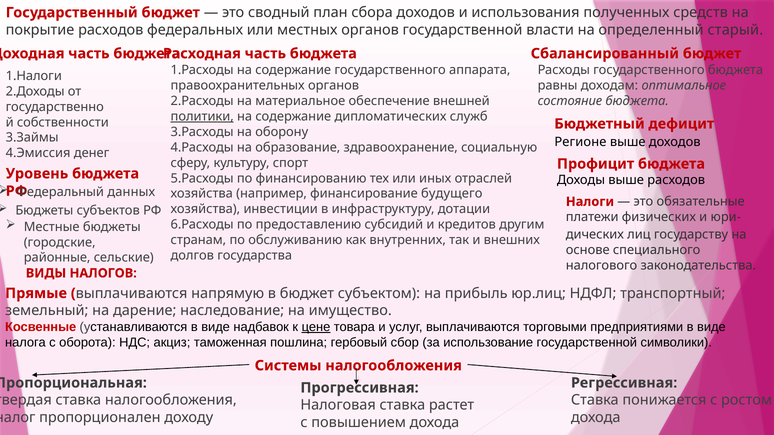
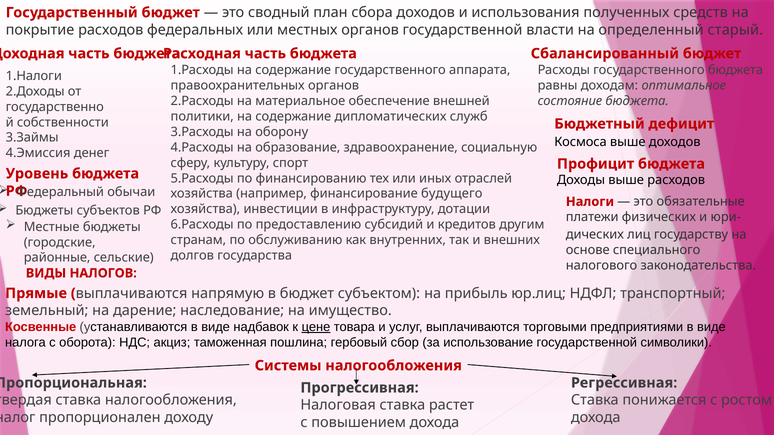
политики underline: present -> none
Регионе: Регионе -> Космоса
данных: данных -> обычаи
